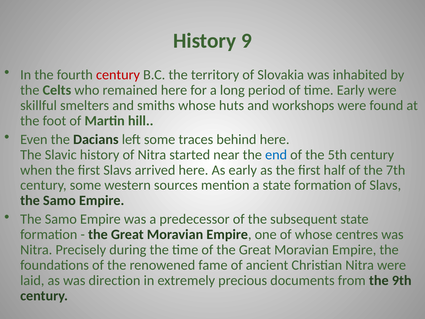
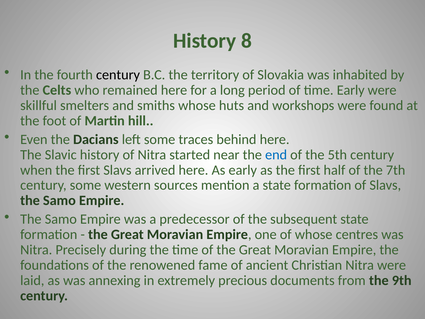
9: 9 -> 8
century at (118, 75) colour: red -> black
direction: direction -> annexing
